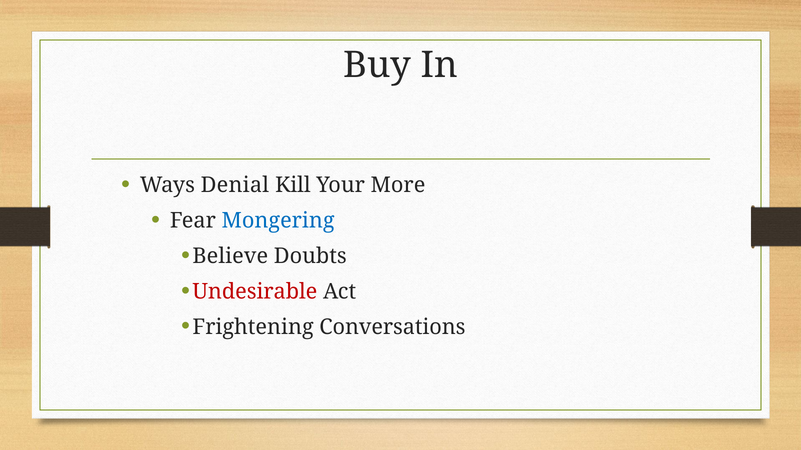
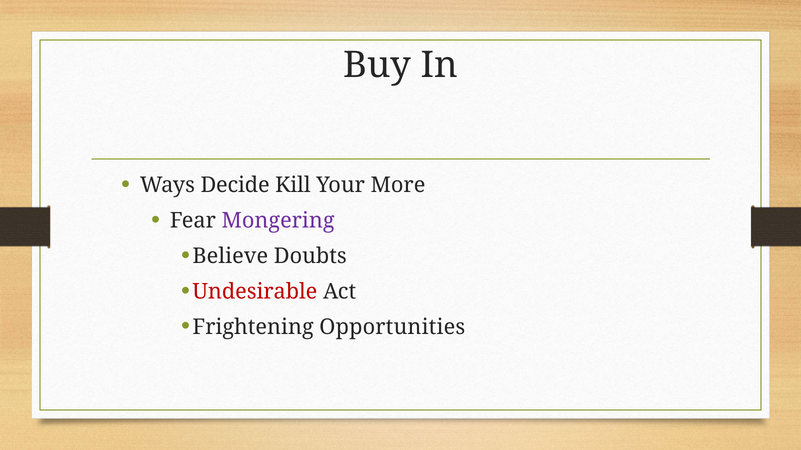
Denial: Denial -> Decide
Mongering colour: blue -> purple
Conversations: Conversations -> Opportunities
